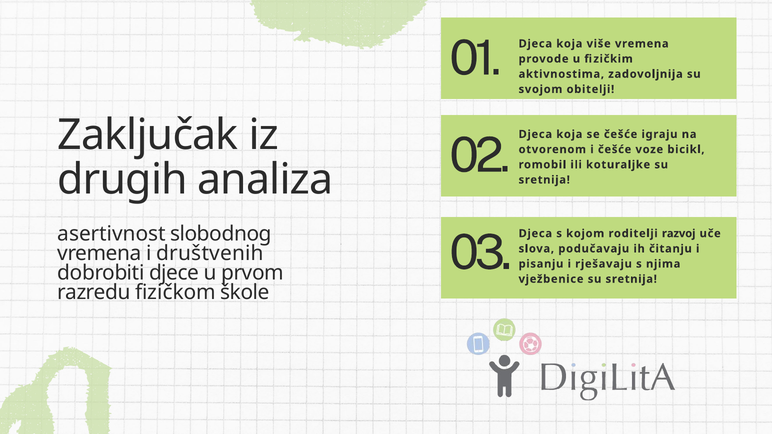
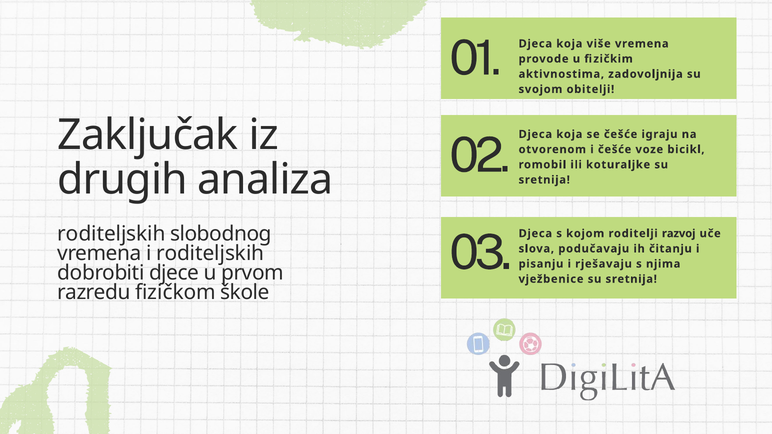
asertivnost at (112, 234): asertivnost -> roditeljskih
i društvenih: društvenih -> roditeljskih
